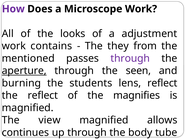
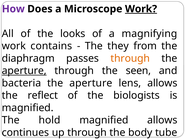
Work at (141, 9) underline: none -> present
adjustment: adjustment -> magnifying
mentioned: mentioned -> diaphragm
through at (130, 58) colour: purple -> orange
burning: burning -> bacteria
students at (91, 83): students -> aperture
lens reflect: reflect -> allows
the magnifies: magnifies -> biologists
view: view -> hold
